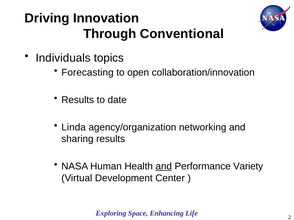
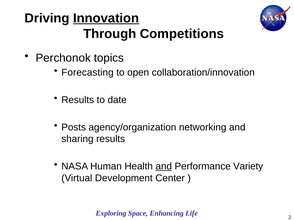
Innovation underline: none -> present
Conventional: Conventional -> Competitions
Individuals: Individuals -> Perchonok
Linda: Linda -> Posts
